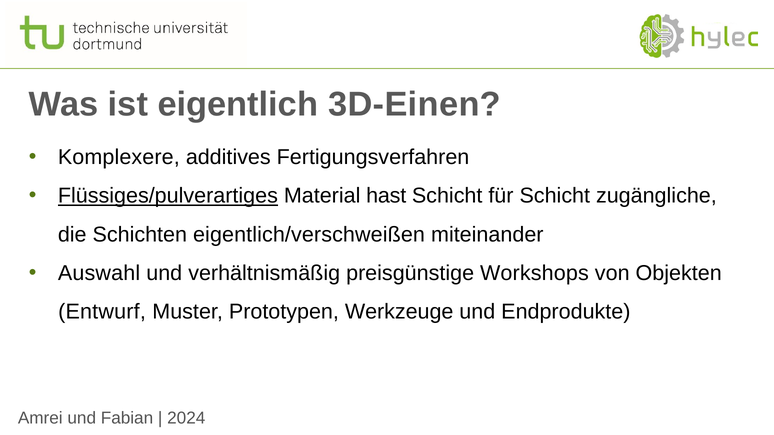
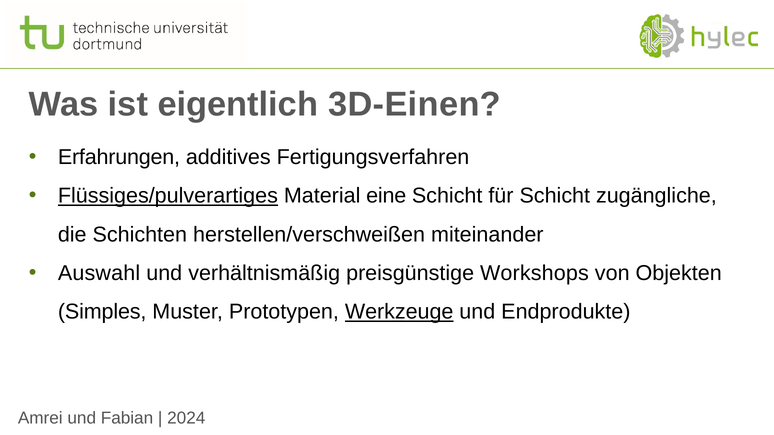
Komplexere: Komplexere -> Erfahrungen
hast: hast -> eine
eigentlich/verschweißen: eigentlich/verschweißen -> herstellen/verschweißen
Entwurf: Entwurf -> Simples
Werkzeuge underline: none -> present
